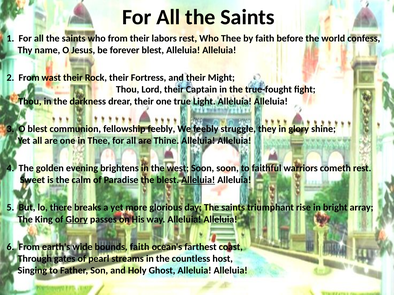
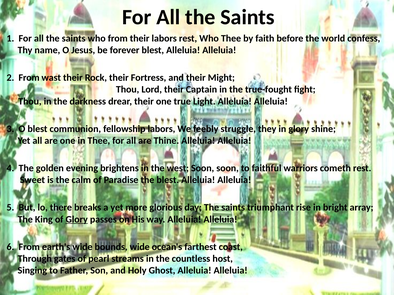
fellowship feebly: feebly -> labors
Alleluia at (198, 180) underline: present -> none
bounds faith: faith -> wide
